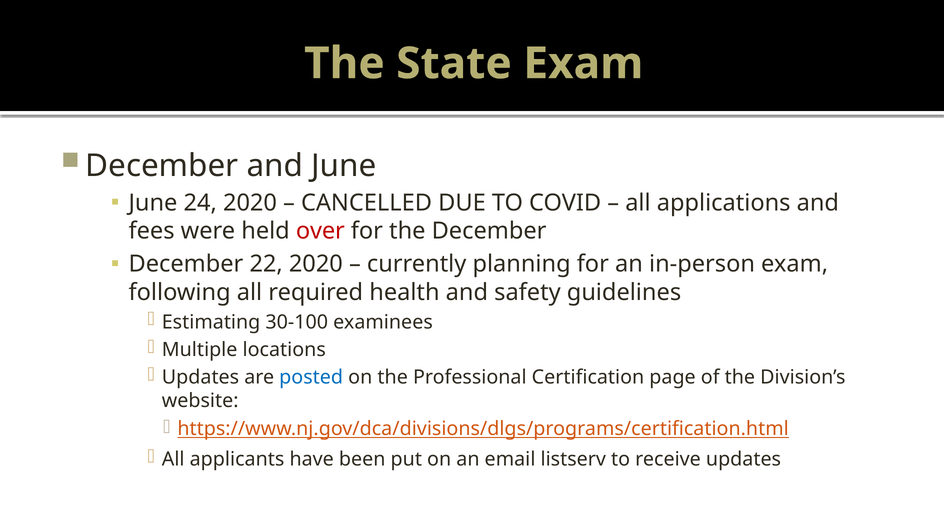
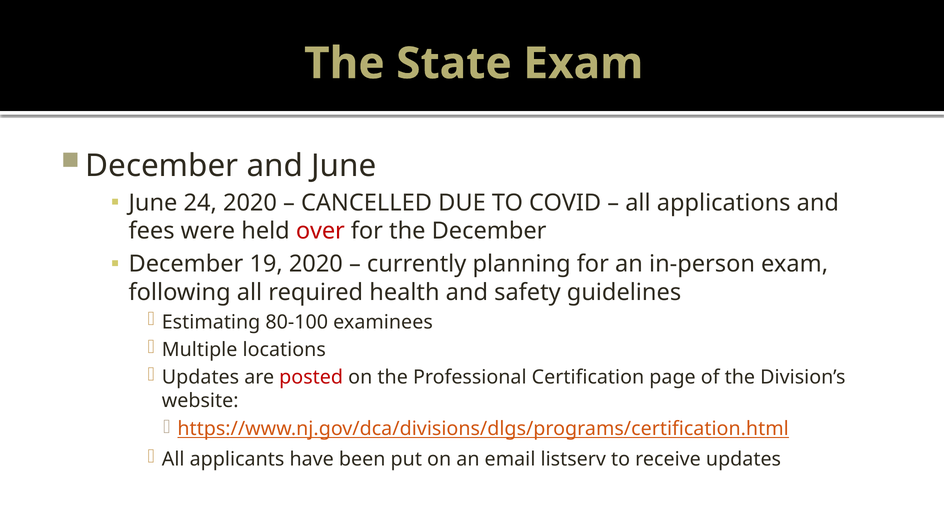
22: 22 -> 19
30-100: 30-100 -> 80-100
posted colour: blue -> red
